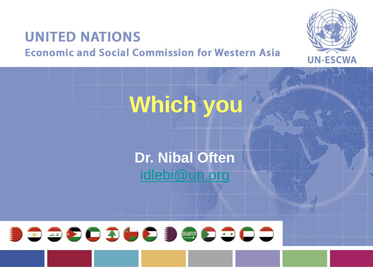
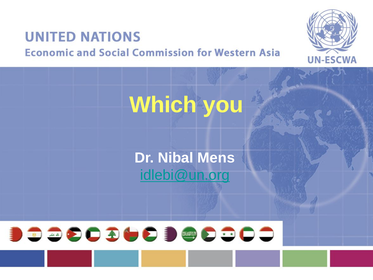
Often: Often -> Mens
